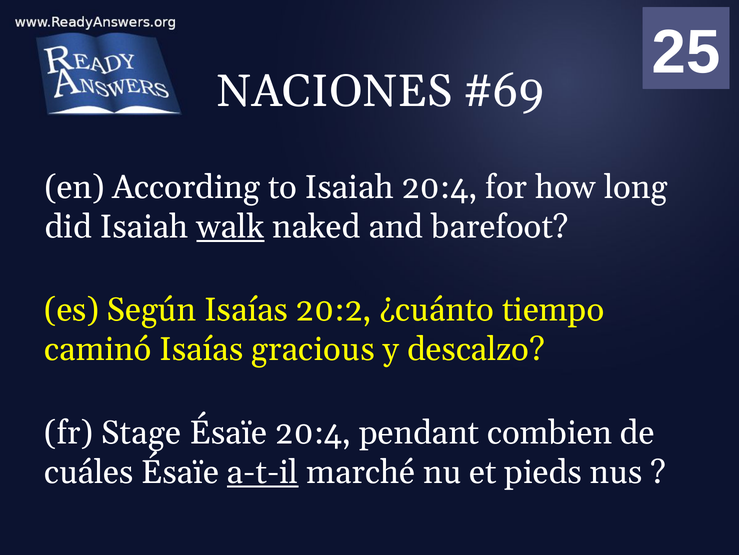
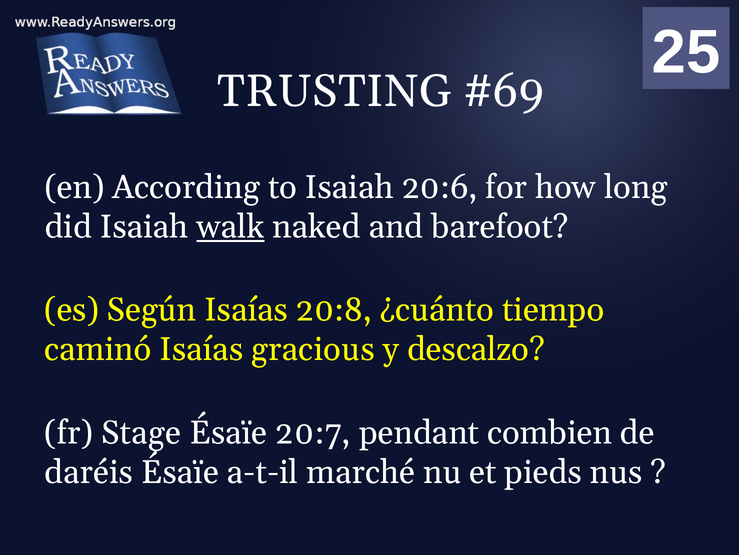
NACIONES: NACIONES -> TRUSTING
Isaiah 20:4: 20:4 -> 20:6
20:2: 20:2 -> 20:8
Ésaïe 20:4: 20:4 -> 20:7
cuáles: cuáles -> daréis
a-t-il underline: present -> none
